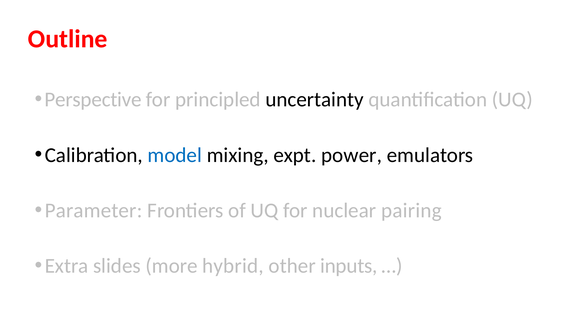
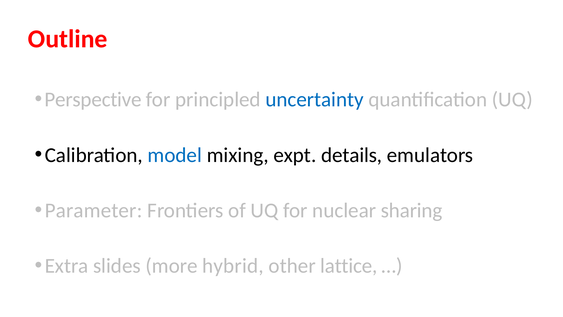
uncertainty colour: black -> blue
power: power -> details
pairing: pairing -> sharing
inputs: inputs -> lattice
